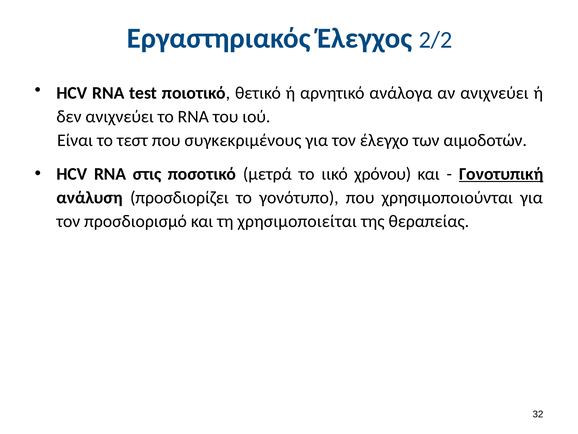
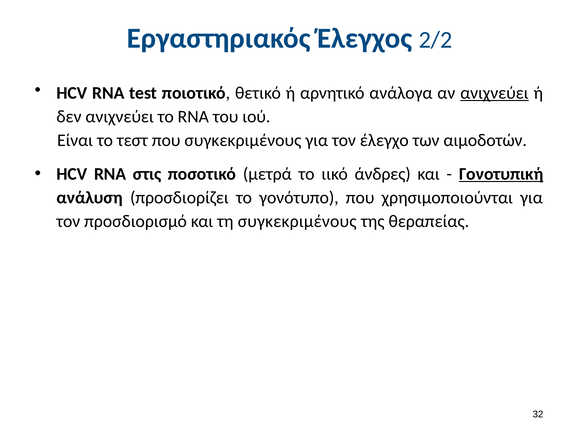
ανιχνεύει at (494, 93) underline: none -> present
χρόνου: χρόνου -> άνδρες
τη χρησιμοποιείται: χρησιμοποιείται -> συγκεκριμένους
